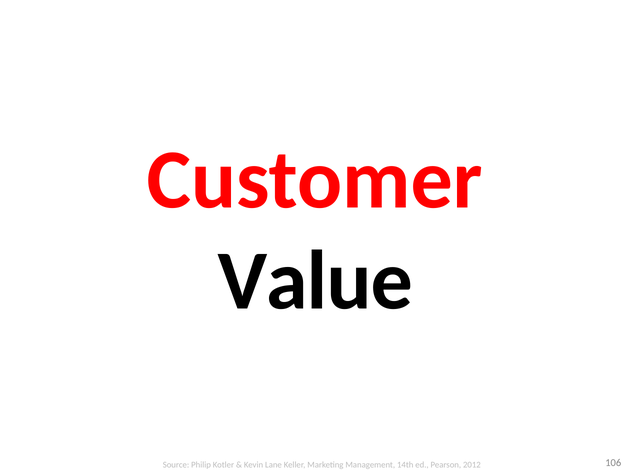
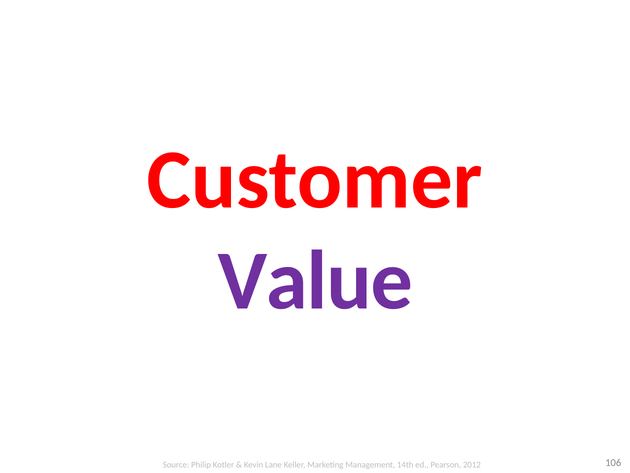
Value colour: black -> purple
